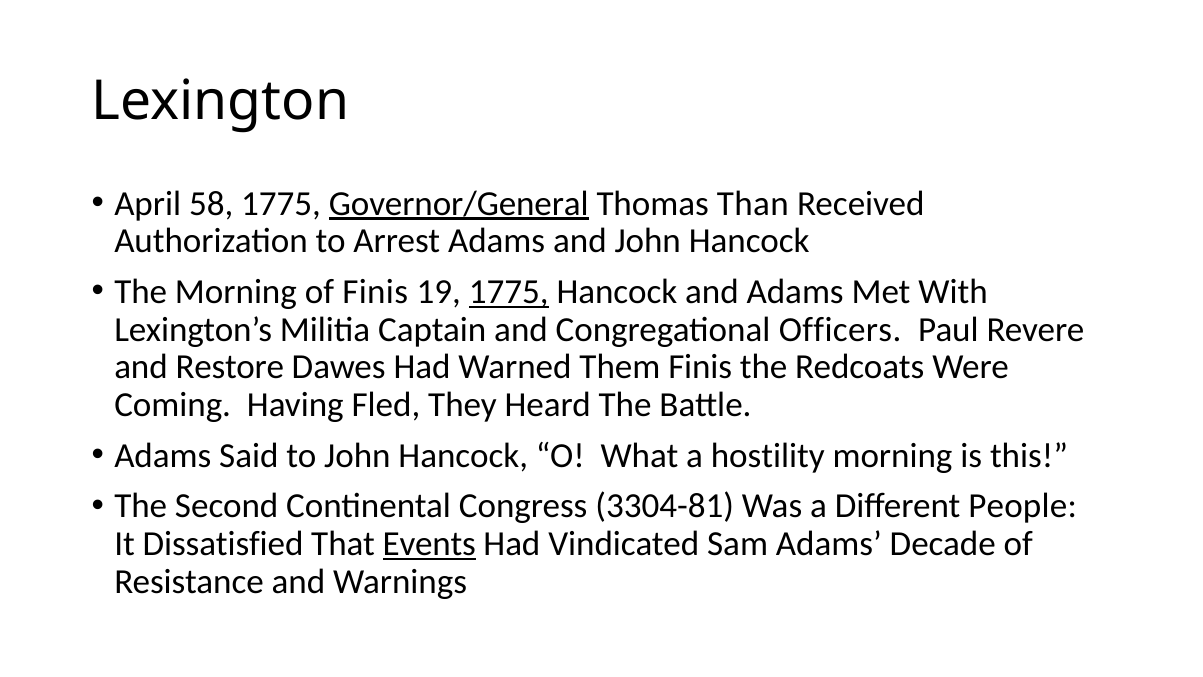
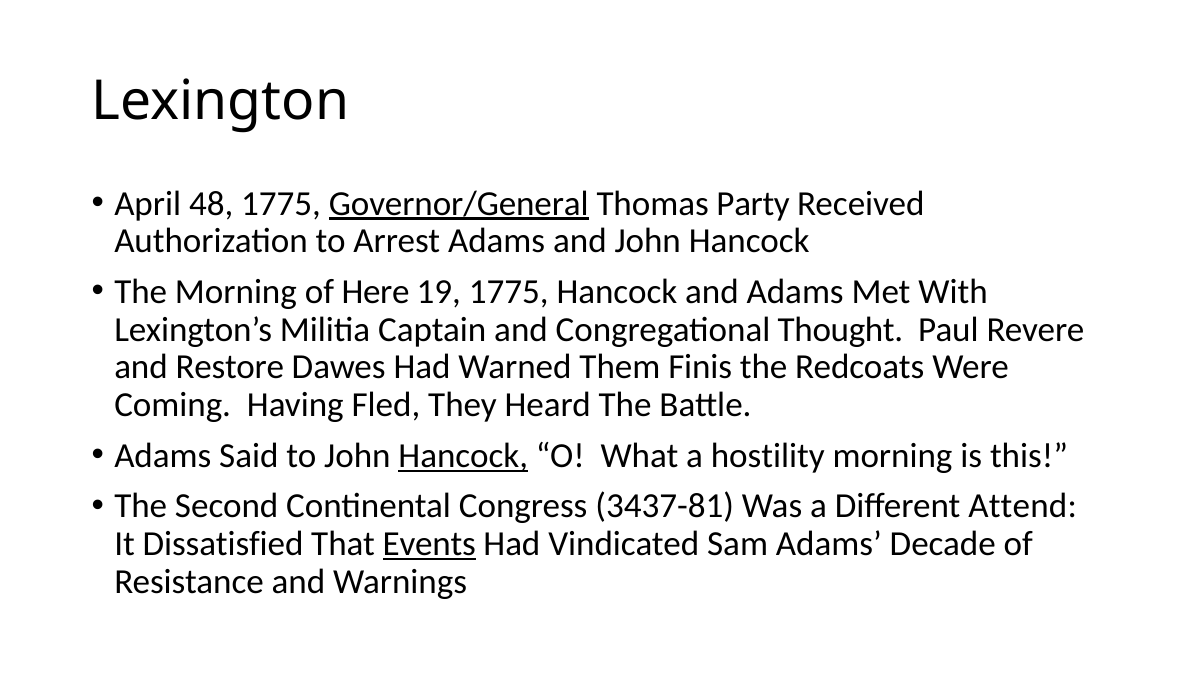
58: 58 -> 48
Than: Than -> Party
of Finis: Finis -> Here
1775 at (509, 292) underline: present -> none
Officers: Officers -> Thought
Hancock at (463, 455) underline: none -> present
3304-81: 3304-81 -> 3437-81
People: People -> Attend
